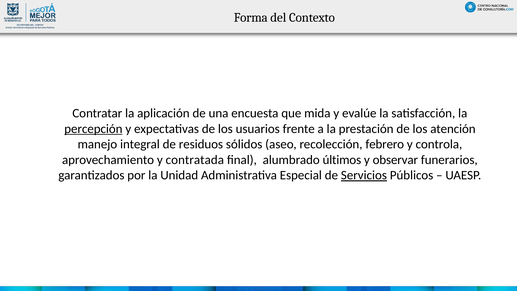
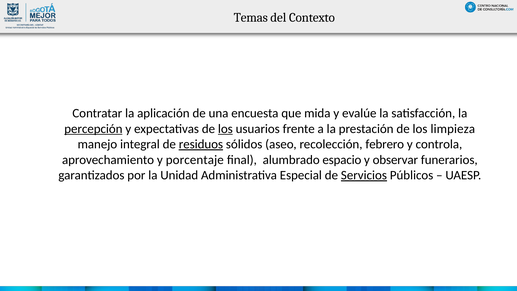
Forma: Forma -> Temas
los at (225, 129) underline: none -> present
atención: atención -> limpieza
residuos underline: none -> present
contratada: contratada -> porcentaje
últimos: últimos -> espacio
